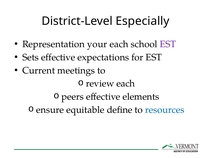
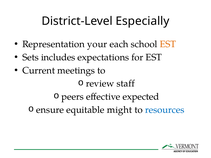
EST at (168, 44) colour: purple -> orange
Sets effective: effective -> includes
review each: each -> staff
elements: elements -> expected
define: define -> might
